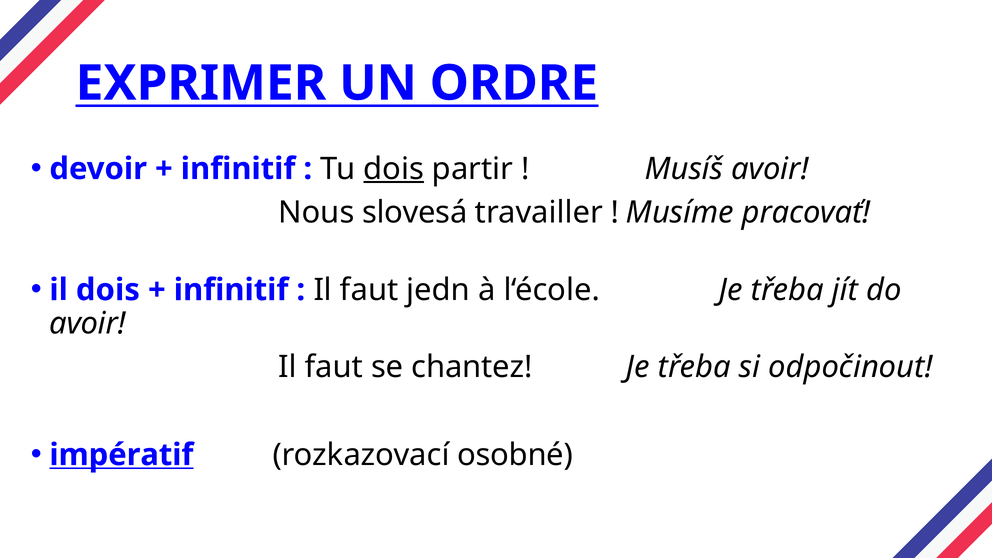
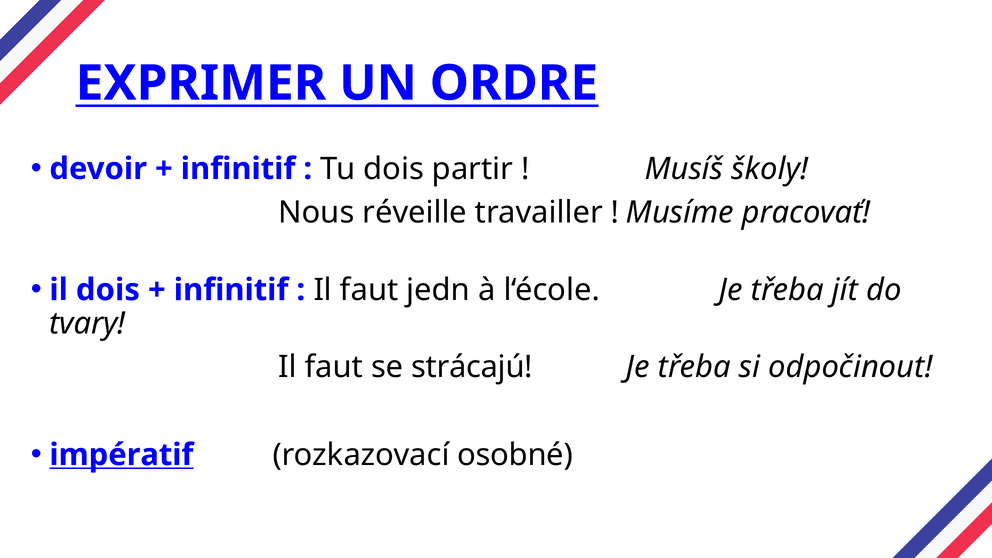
dois at (394, 169) underline: present -> none
Musíš avoir: avoir -> školy
slovesá: slovesá -> réveille
avoir at (88, 323): avoir -> tvary
chantez: chantez -> strácajú
